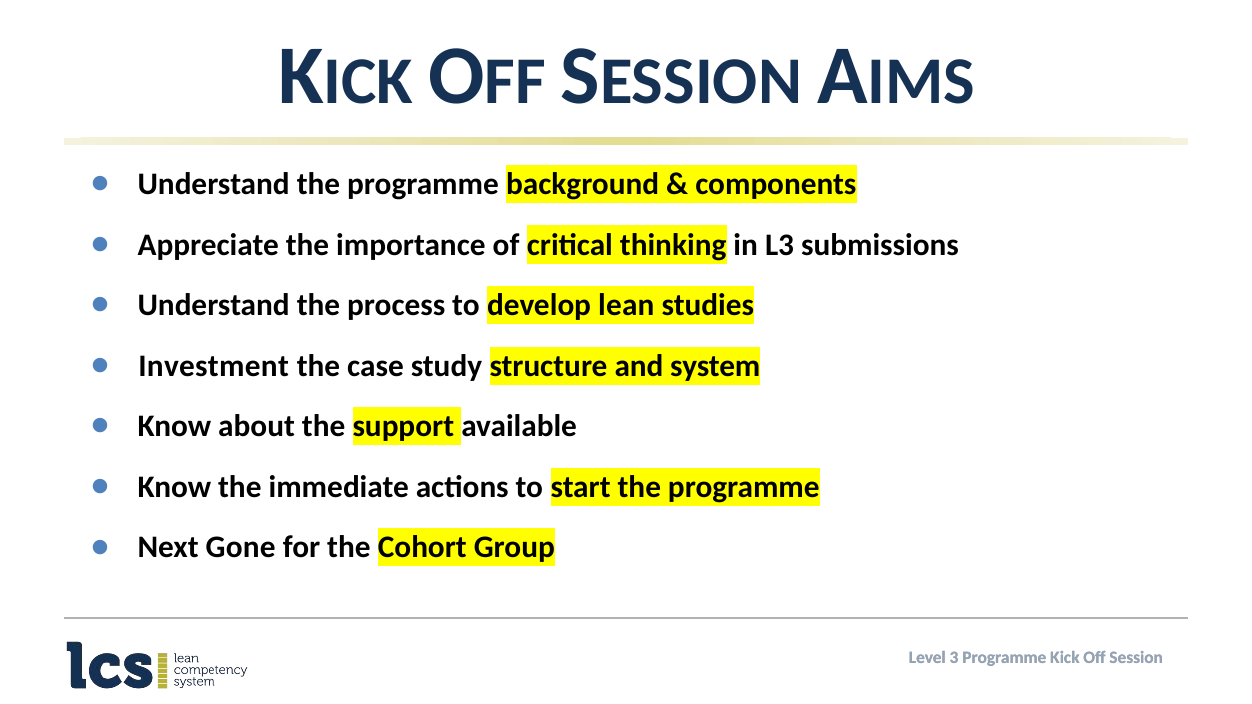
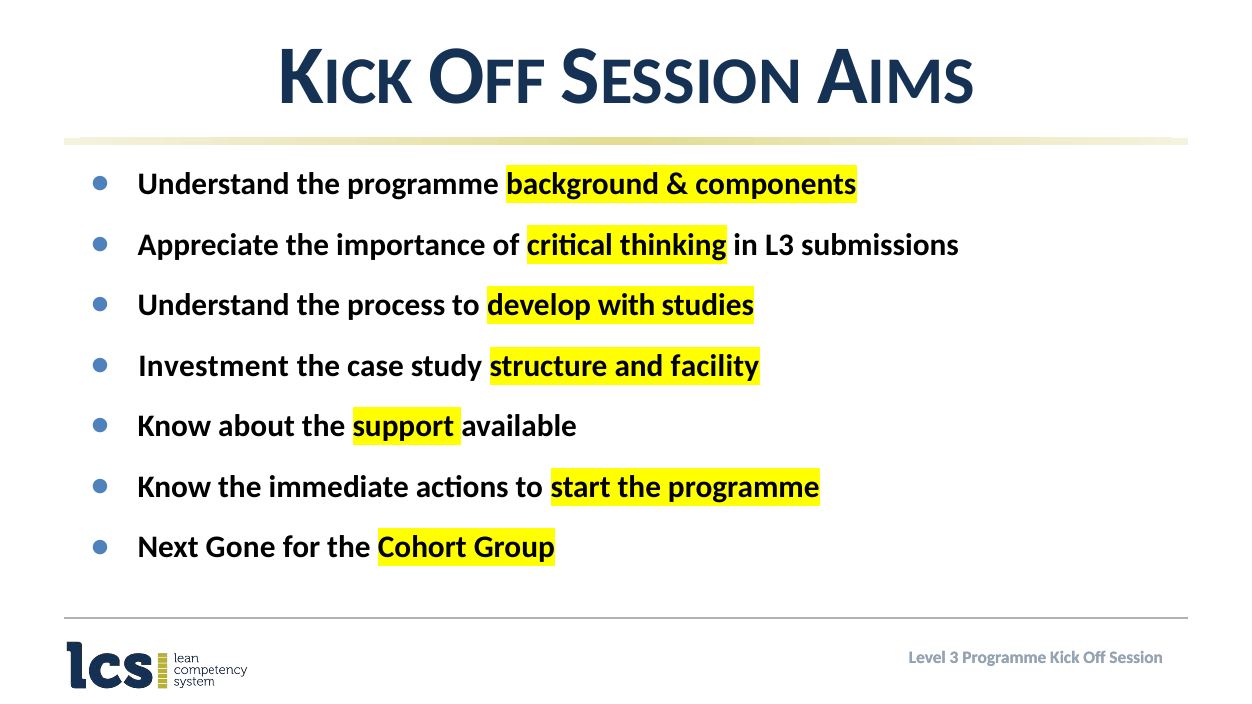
lean: lean -> with
system: system -> facility
